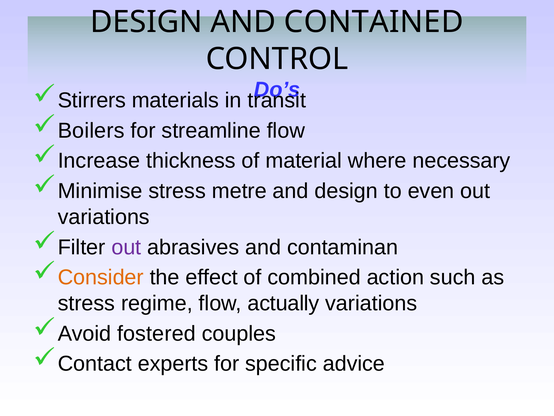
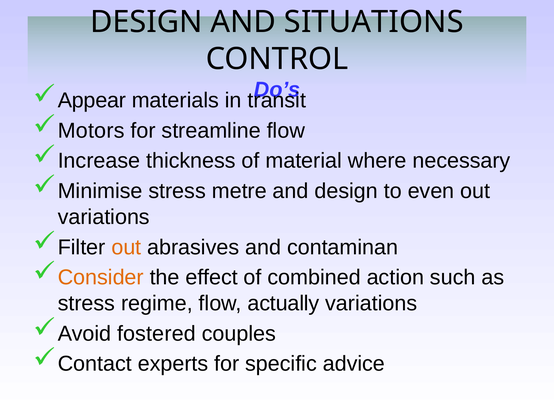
CONTAINED: CONTAINED -> SITUATIONS
Stirrers: Stirrers -> Appear
Boilers: Boilers -> Motors
out at (126, 247) colour: purple -> orange
